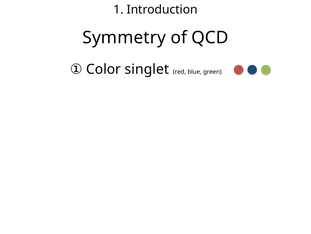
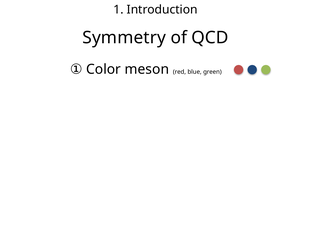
singlet: singlet -> meson
